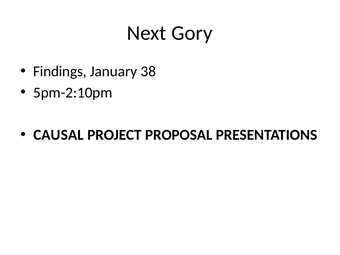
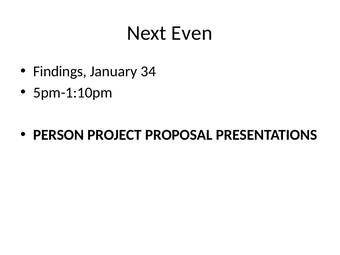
Gory: Gory -> Even
38: 38 -> 34
5pm-2:10pm: 5pm-2:10pm -> 5pm-1:10pm
CAUSAL: CAUSAL -> PERSON
